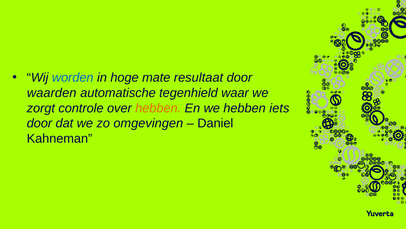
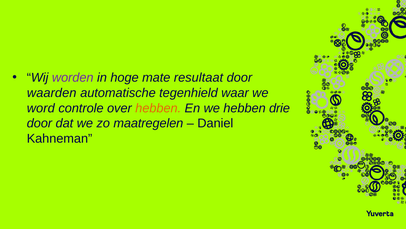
worden colour: blue -> purple
zorgt: zorgt -> word
iets: iets -> drie
omgevingen: omgevingen -> maatregelen
